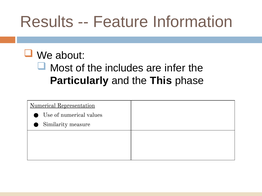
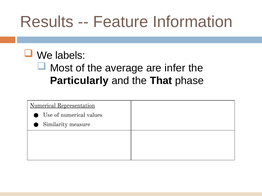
about: about -> labels
includes: includes -> average
This: This -> That
